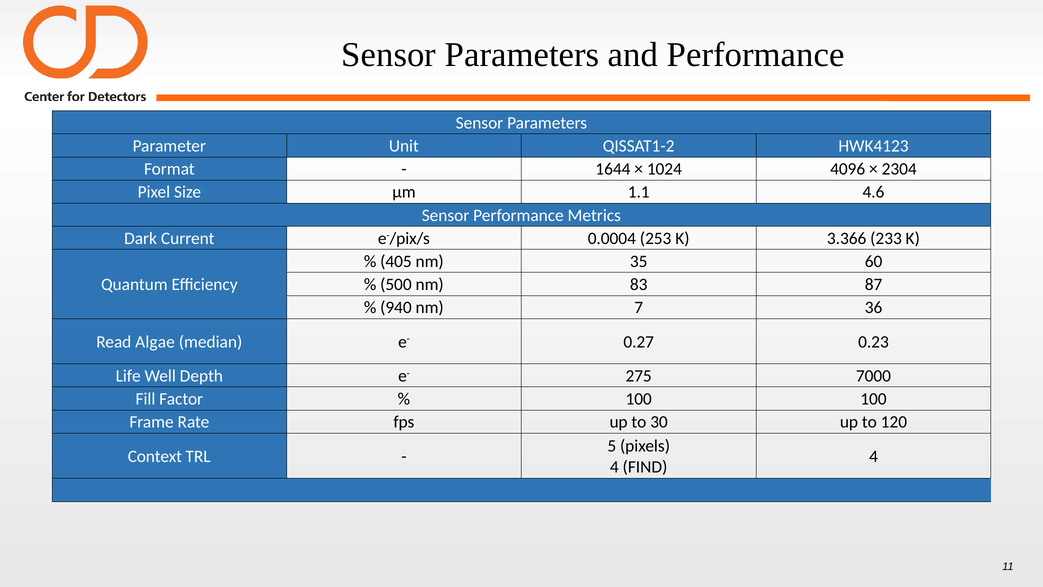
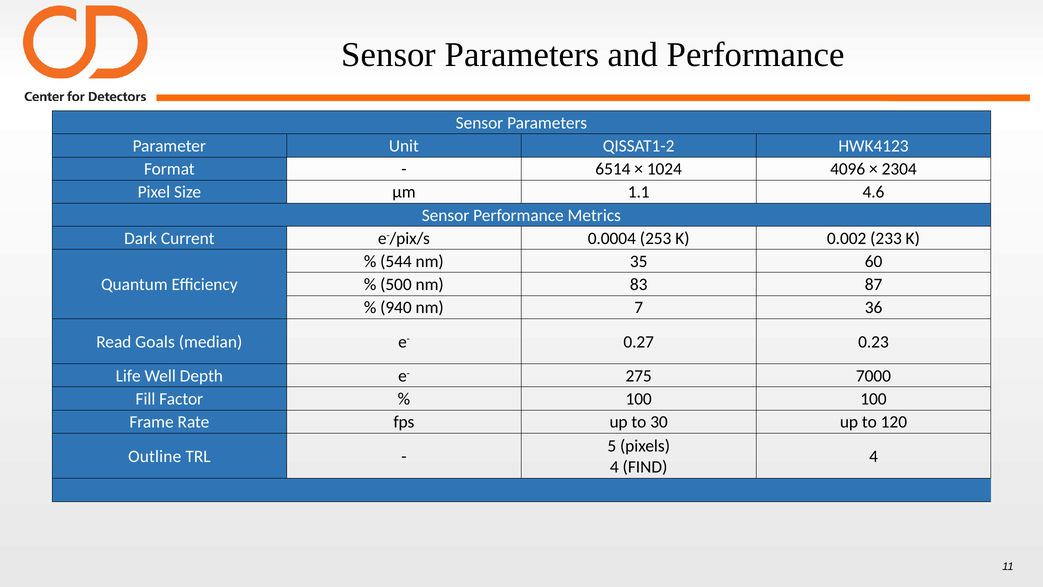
1644: 1644 -> 6514
3.366: 3.366 -> 0.002
405: 405 -> 544
Algae: Algae -> Goals
Context: Context -> Outline
